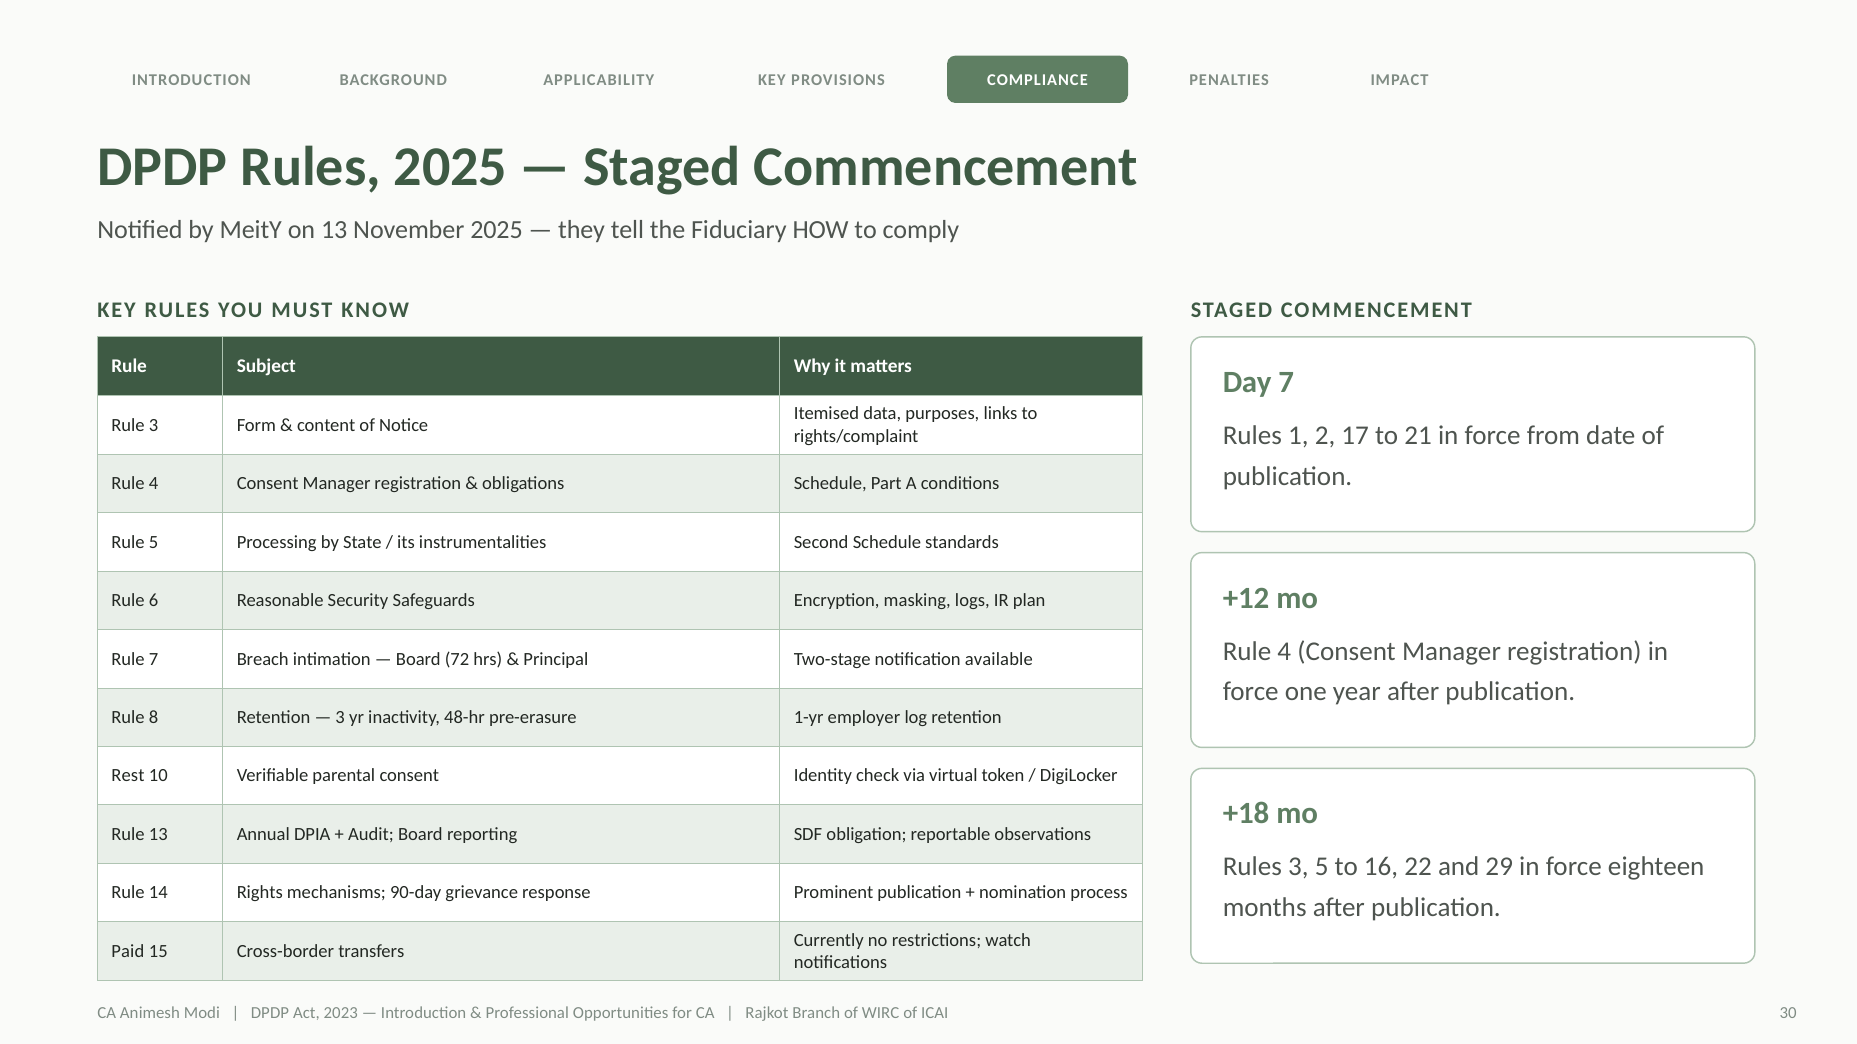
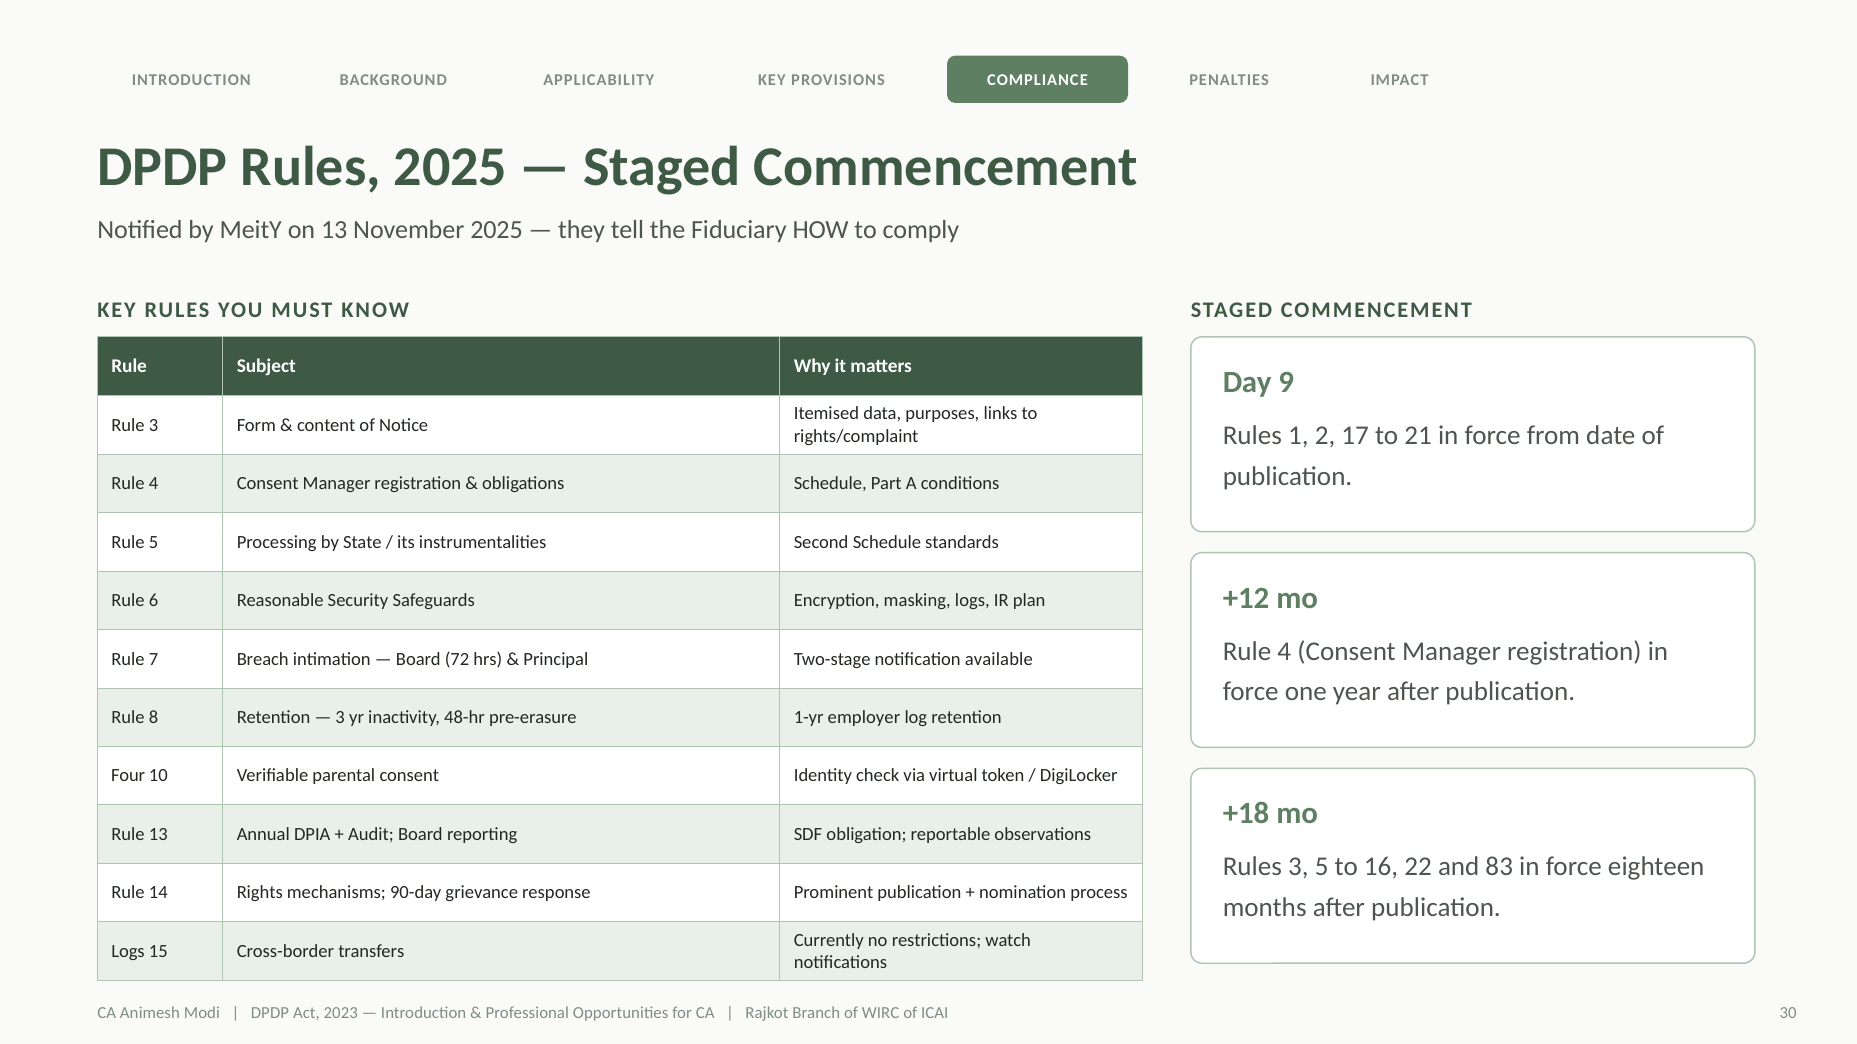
Day 7: 7 -> 9
Rest: Rest -> Four
29: 29 -> 83
Paid at (128, 952): Paid -> Logs
